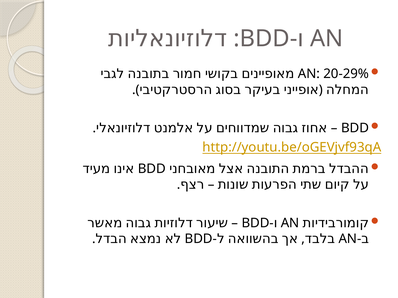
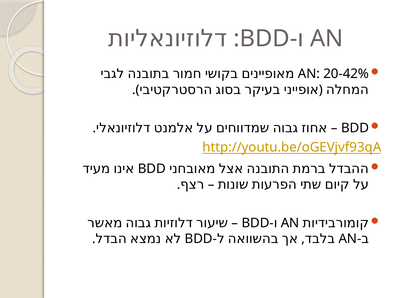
20-29%: 20-29% -> 20-42%
